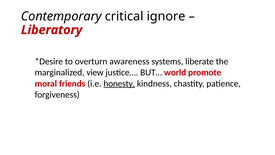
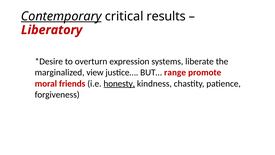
Contemporary underline: none -> present
ignore: ignore -> results
awareness: awareness -> expression
world: world -> range
